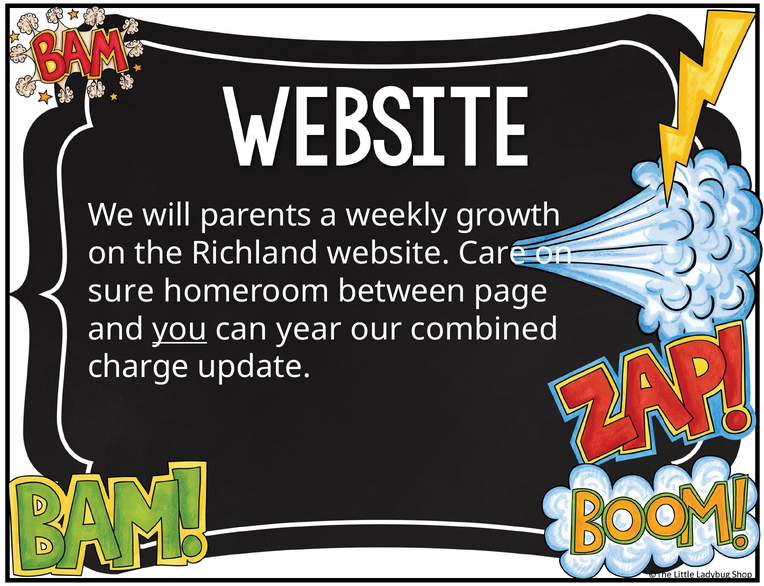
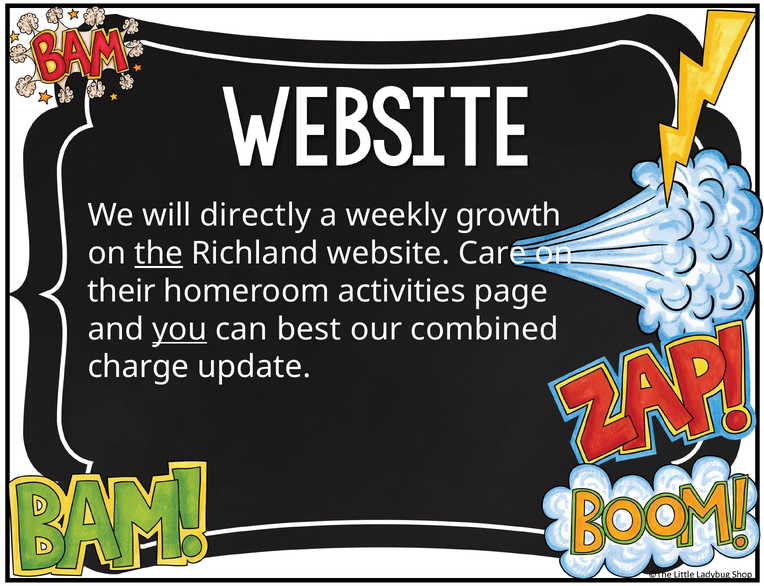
parents: parents -> directly
the underline: none -> present
sure: sure -> their
between: between -> activities
year: year -> best
